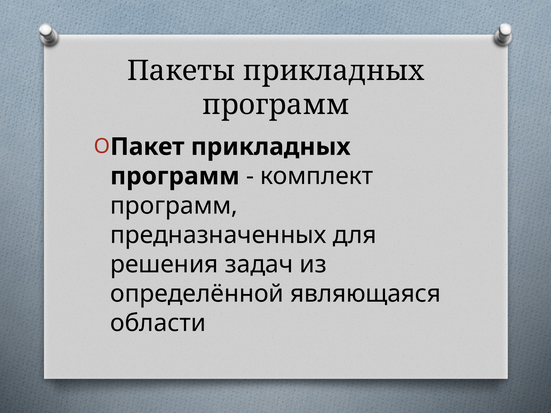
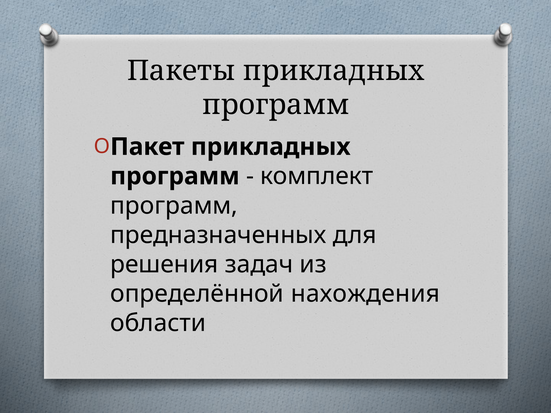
являющаяся: являющаяся -> нахождения
